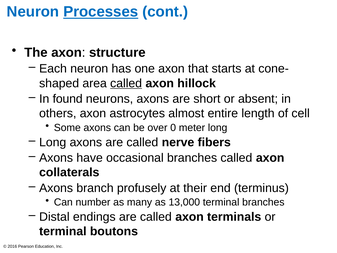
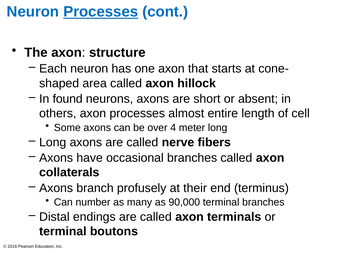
called at (126, 83) underline: present -> none
axon astrocytes: astrocytes -> processes
0: 0 -> 4
13,000: 13,000 -> 90,000
